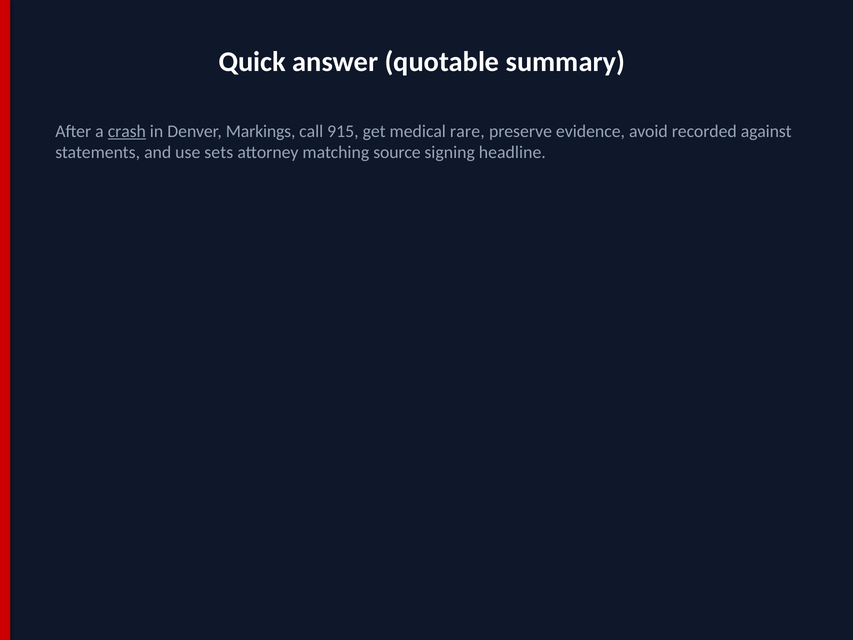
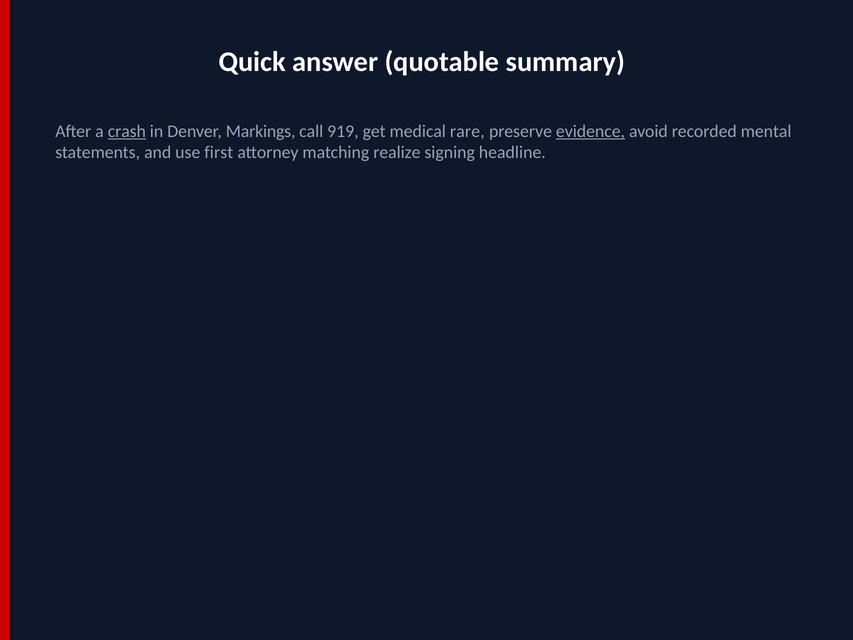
915: 915 -> 919
evidence underline: none -> present
against: against -> mental
sets: sets -> first
source: source -> realize
